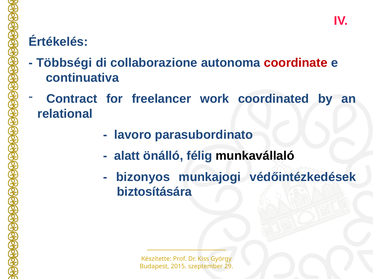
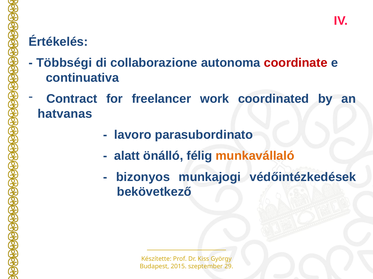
relational: relational -> hatvanas
munkavállaló colour: black -> orange
biztosítására: biztosítására -> bekövetkező
